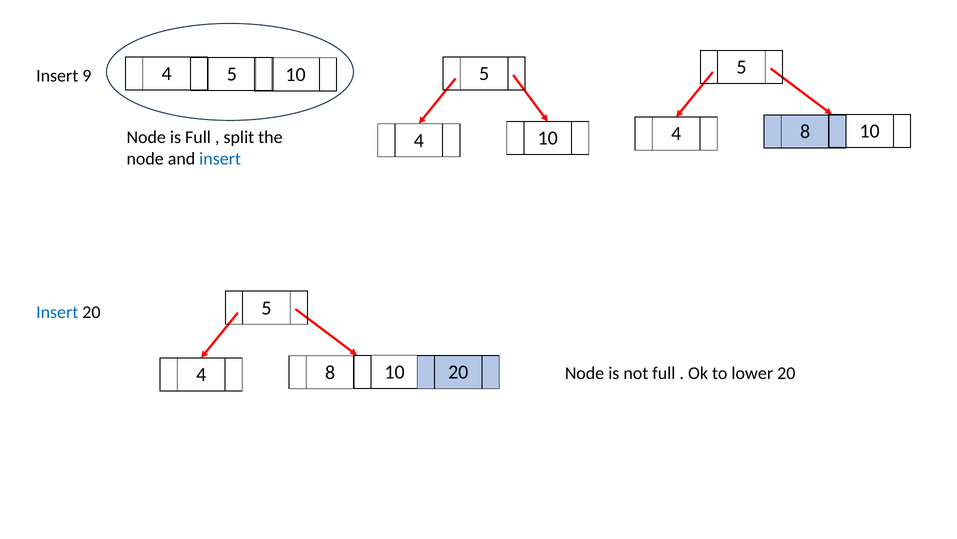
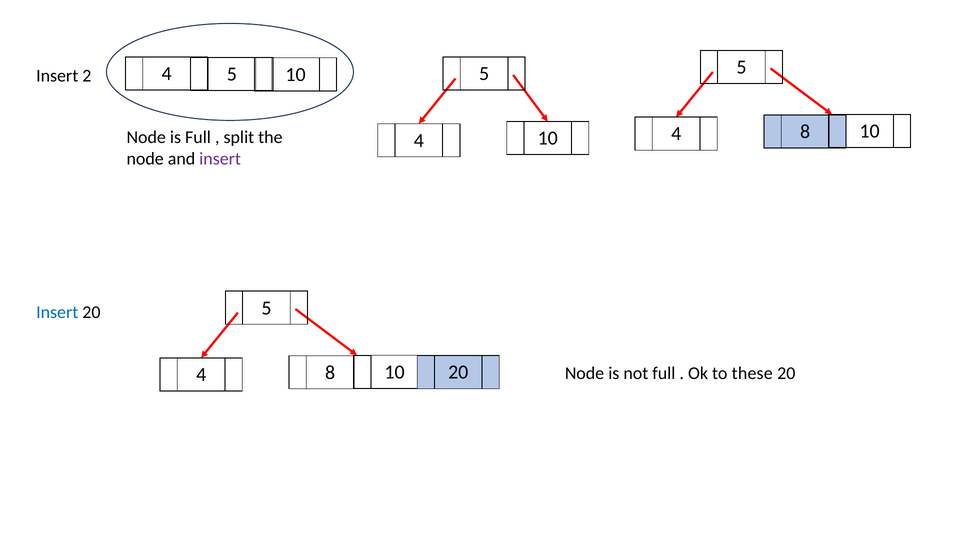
9: 9 -> 2
insert at (220, 158) colour: blue -> purple
lower: lower -> these
